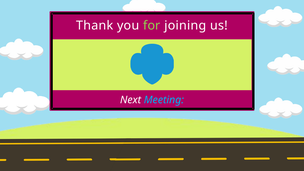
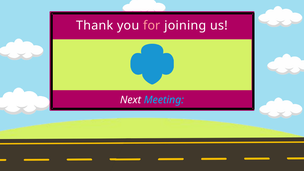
for colour: light green -> pink
